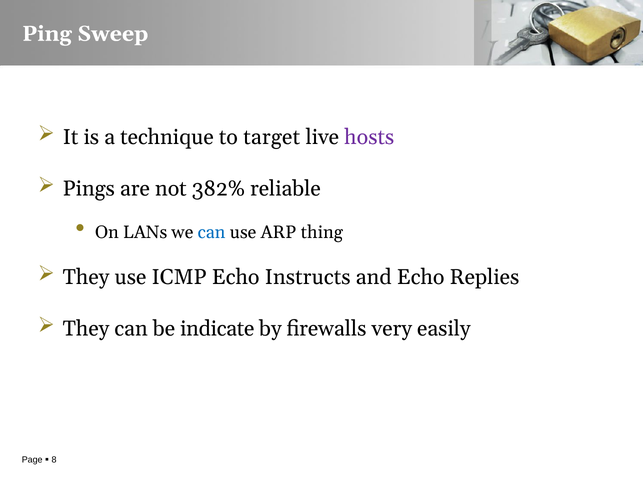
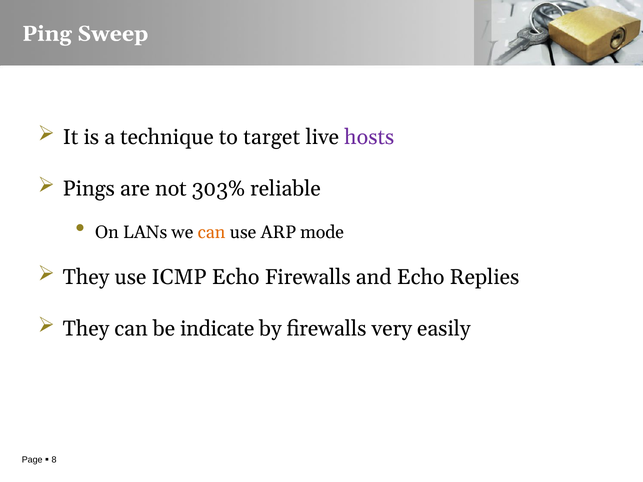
382%: 382% -> 303%
can at (212, 232) colour: blue -> orange
thing: thing -> mode
Echo Instructs: Instructs -> Firewalls
